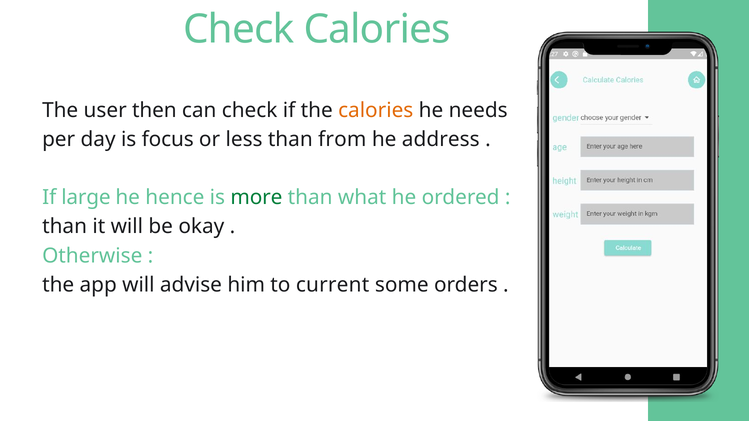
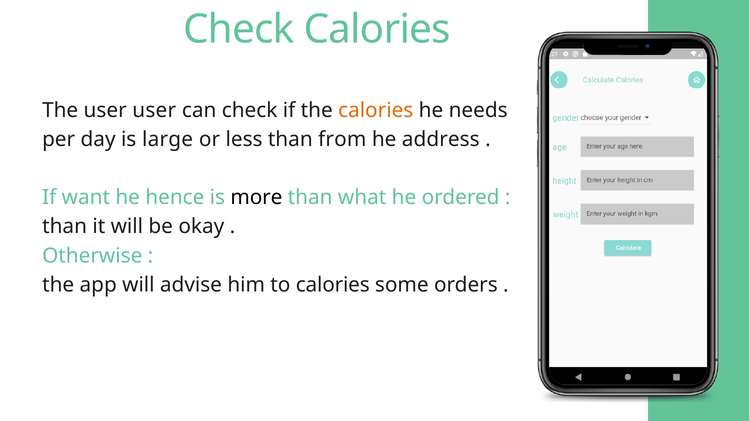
user then: then -> user
focus: focus -> large
large: large -> want
more colour: green -> black
to current: current -> calories
